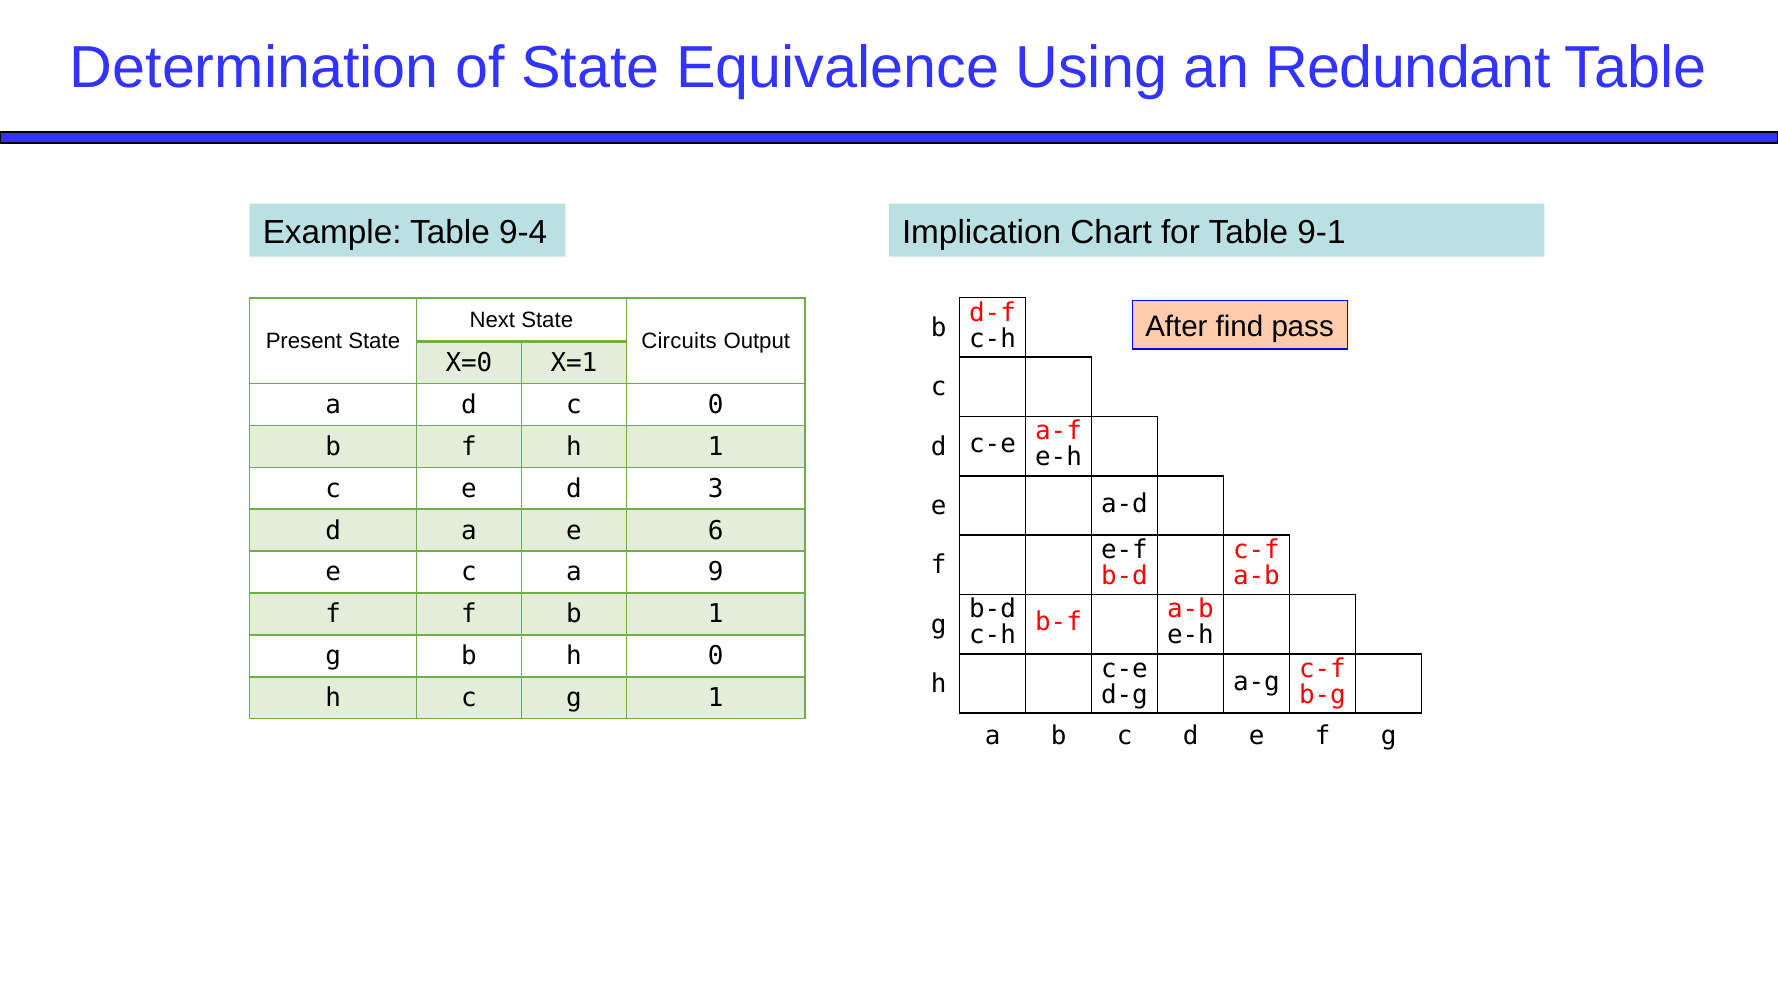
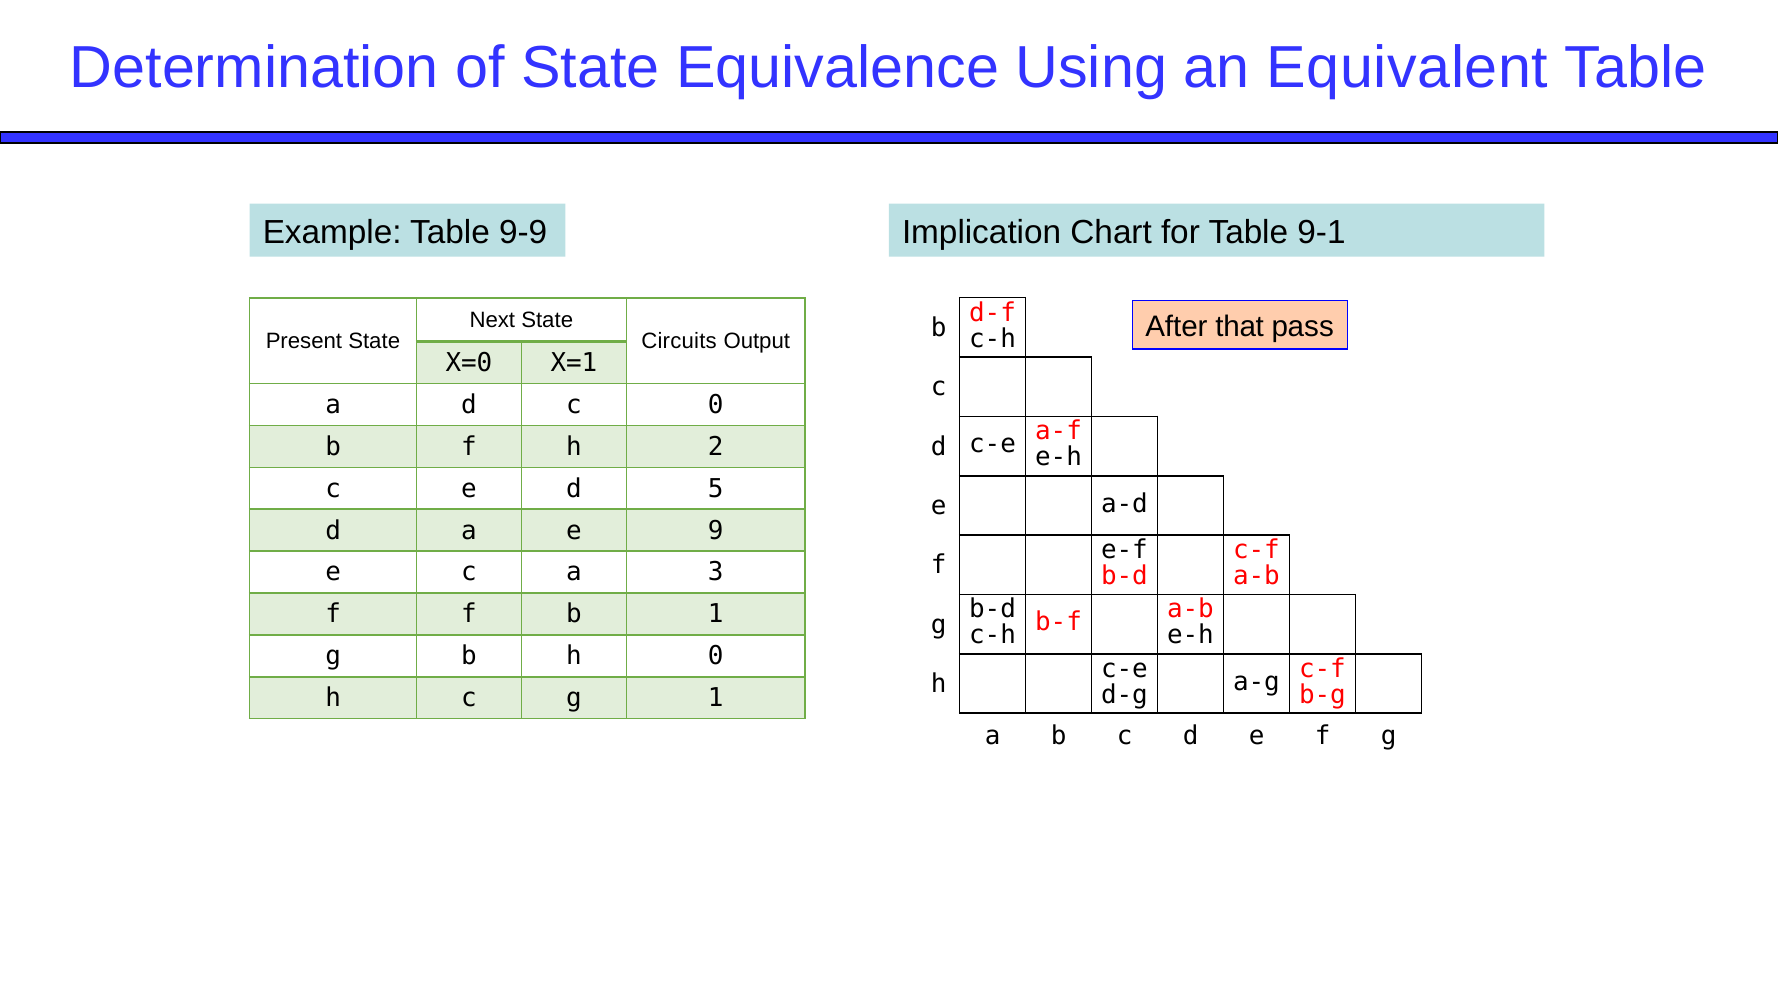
Redundant: Redundant -> Equivalent
9-4: 9-4 -> 9-9
find: find -> that
h 1: 1 -> 2
3: 3 -> 5
6: 6 -> 9
9: 9 -> 3
